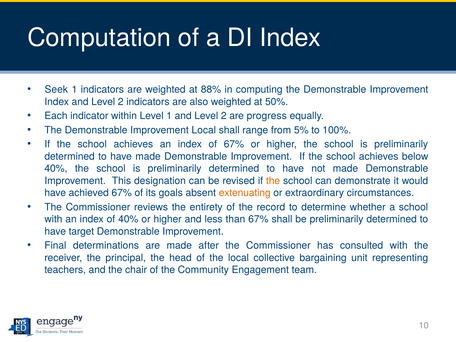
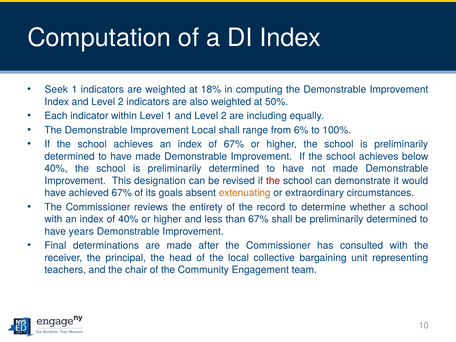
88%: 88% -> 18%
progress: progress -> including
5%: 5% -> 6%
the at (273, 181) colour: orange -> red
target: target -> years
